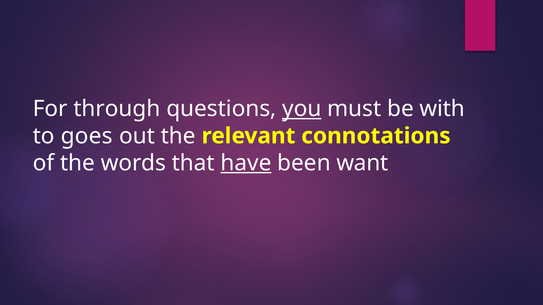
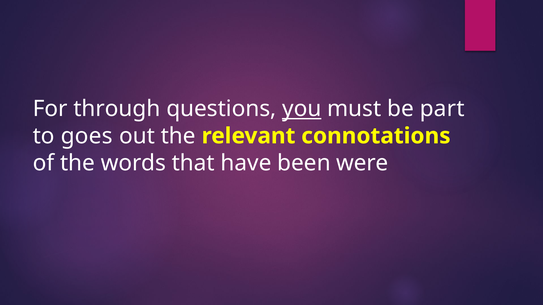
with: with -> part
have underline: present -> none
want: want -> were
